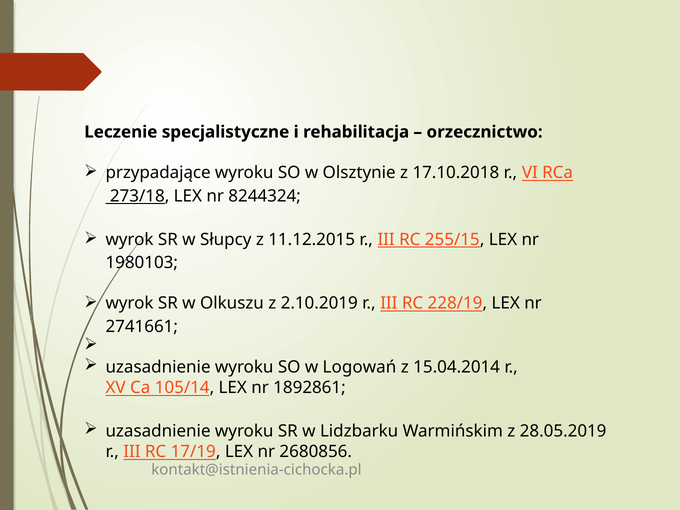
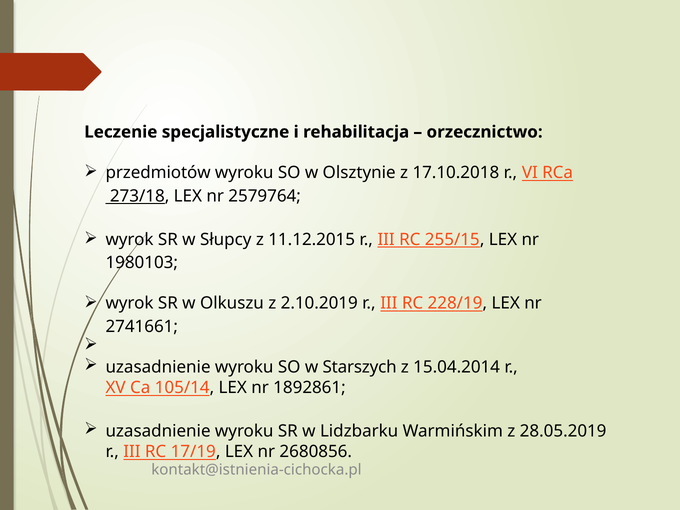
przypadające: przypadające -> przedmiotów
8244324: 8244324 -> 2579764
Logowań: Logowań -> Starszych
